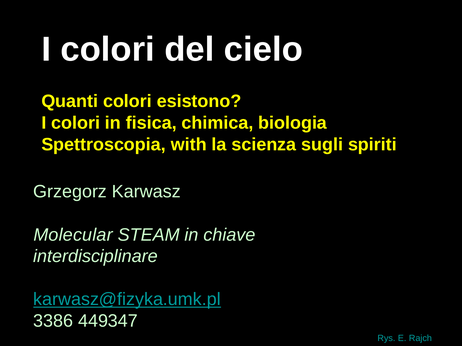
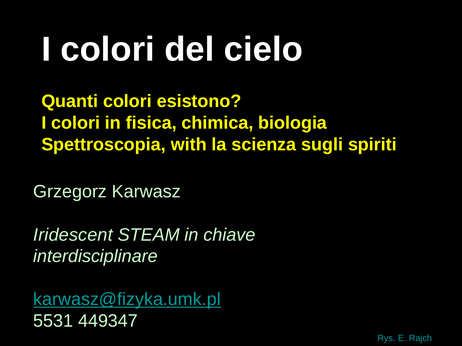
Molecular: Molecular -> Iridescent
3386: 3386 -> 5531
